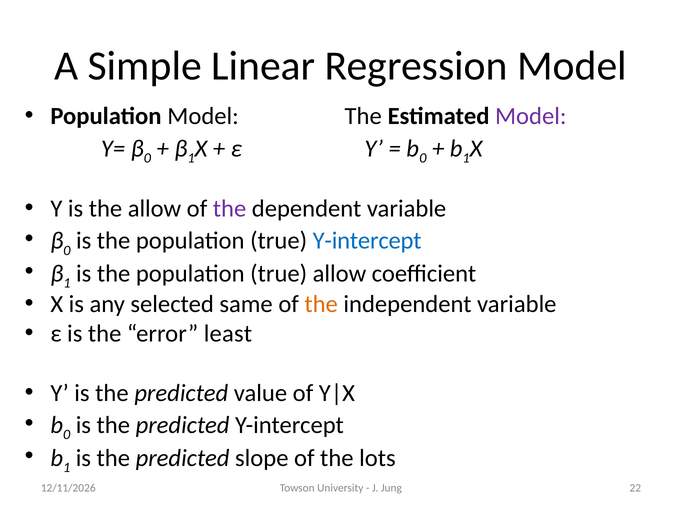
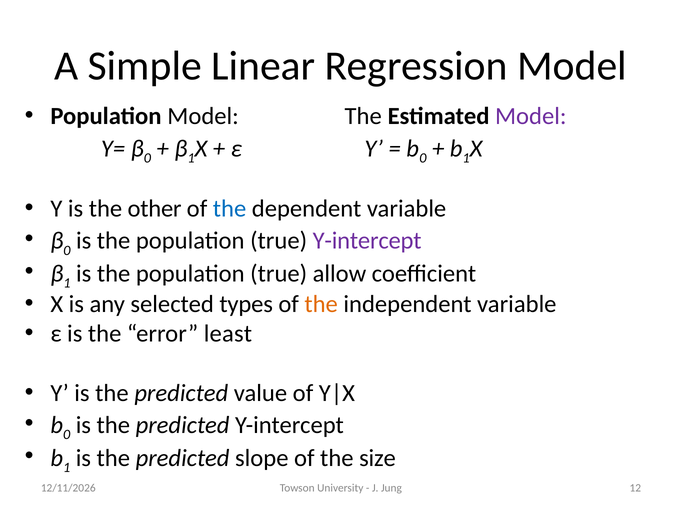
the allow: allow -> other
the at (230, 209) colour: purple -> blue
Y-intercept at (367, 241) colour: blue -> purple
same: same -> types
lots: lots -> size
22: 22 -> 12
